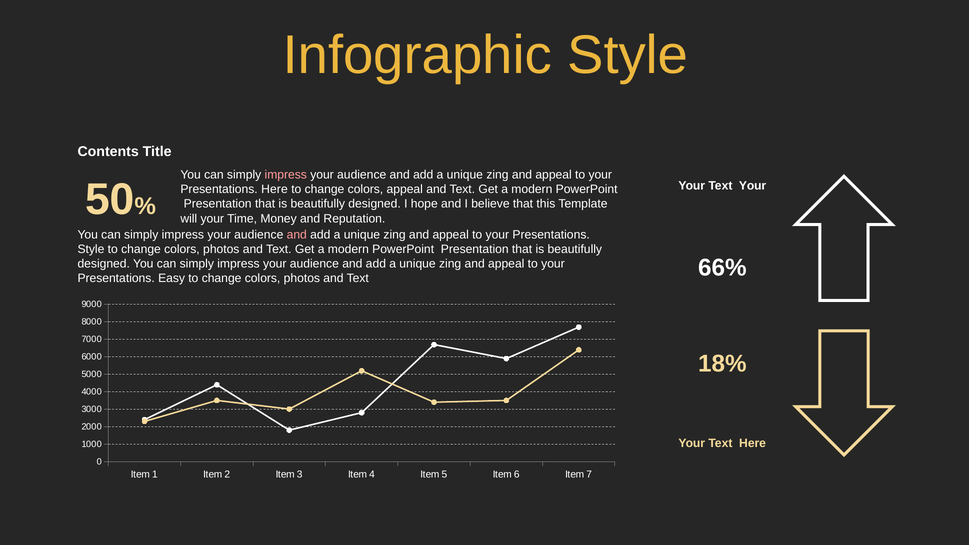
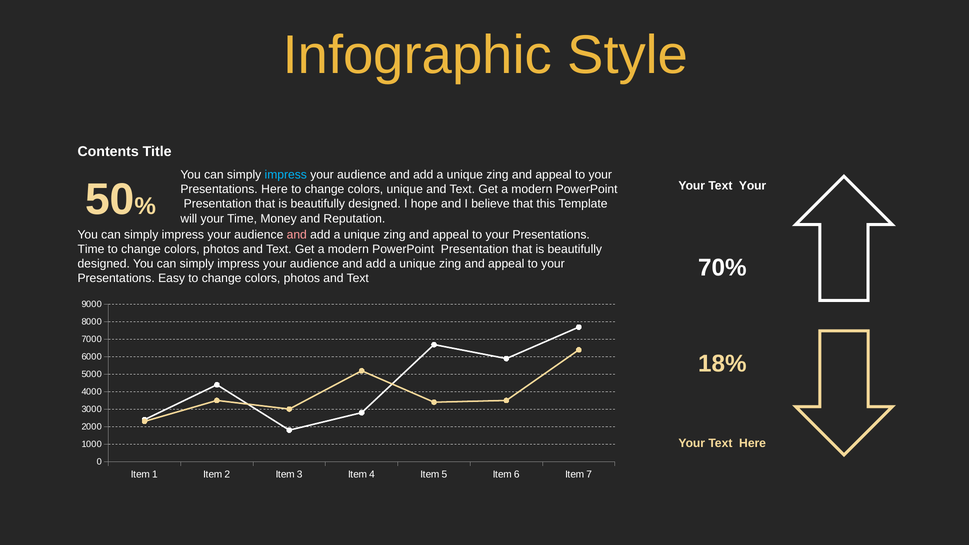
impress at (286, 175) colour: pink -> light blue
colors appeal: appeal -> unique
Style at (91, 249): Style -> Time
66%: 66% -> 70%
